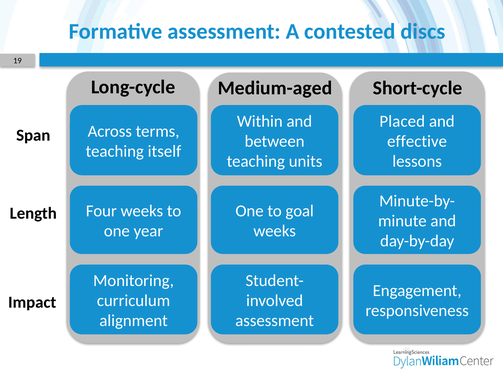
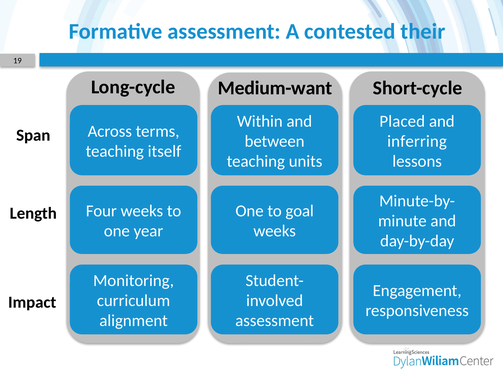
discs: discs -> their
Medium-aged: Medium-aged -> Medium-want
effective: effective -> inferring
